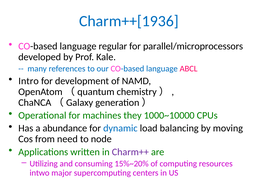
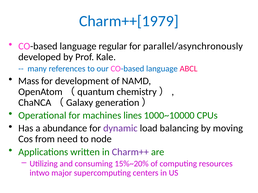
Charm++[1936: Charm++[1936 -> Charm++[1979
parallel/microprocessors: parallel/microprocessors -> parallel/asynchronously
Intro: Intro -> Mass
they: they -> lines
dynamic colour: blue -> purple
